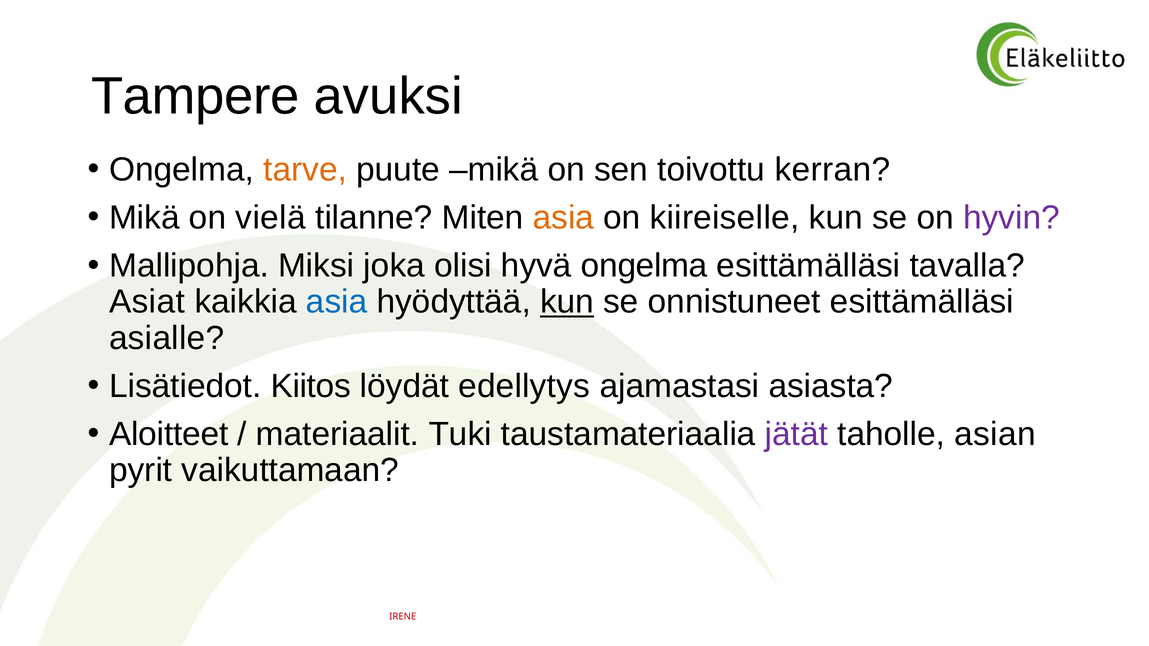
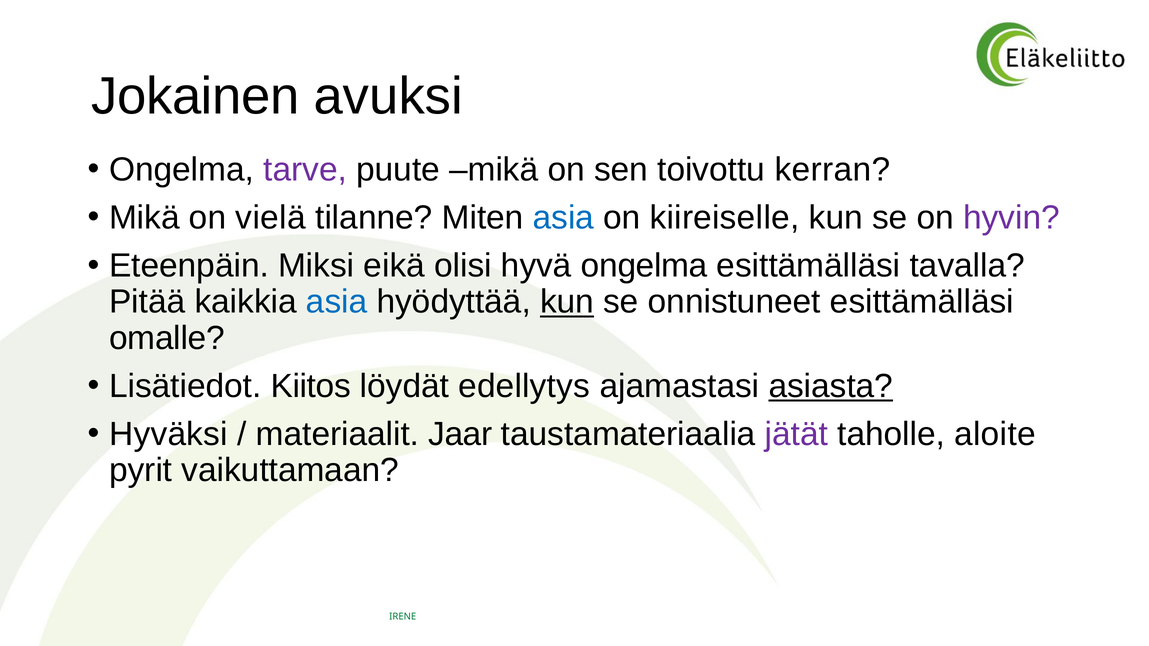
Tampere: Tampere -> Jokainen
tarve colour: orange -> purple
asia at (563, 218) colour: orange -> blue
Mallipohja: Mallipohja -> Eteenpäin
joka: joka -> eikä
Asiat: Asiat -> Pitää
asialle: asialle -> omalle
asiasta underline: none -> present
Aloitteet: Aloitteet -> Hyväksi
Tuki: Tuki -> Jaar
asian: asian -> aloite
IRENE colour: red -> green
